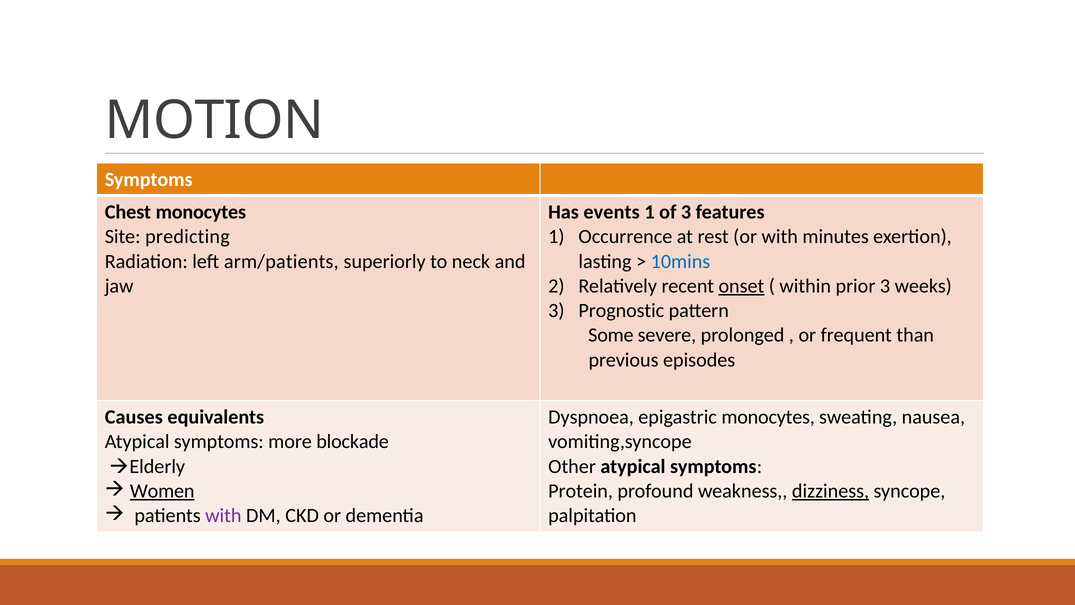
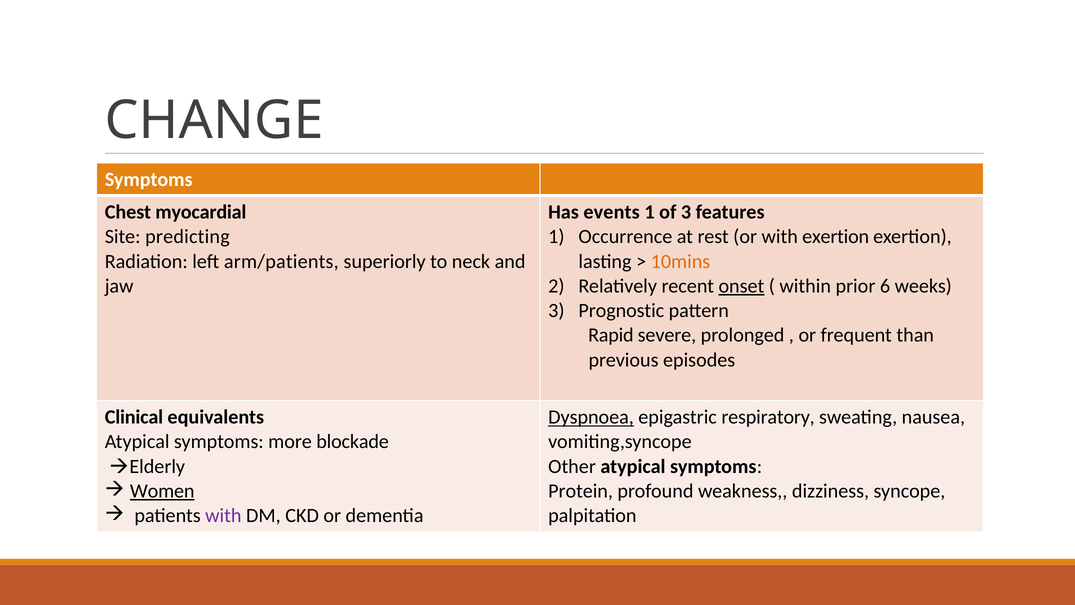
MOTION: MOTION -> CHANGE
Chest monocytes: monocytes -> myocardial
with minutes: minutes -> exertion
10mins colour: blue -> orange
prior 3: 3 -> 6
Some: Some -> Rapid
Causes: Causes -> Clinical
Dyspnoea underline: none -> present
epigastric monocytes: monocytes -> respiratory
dizziness underline: present -> none
